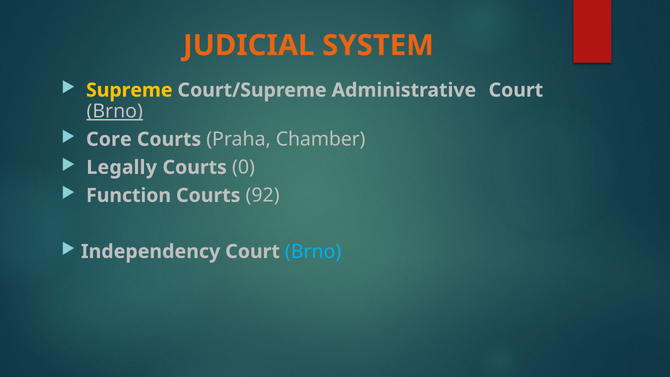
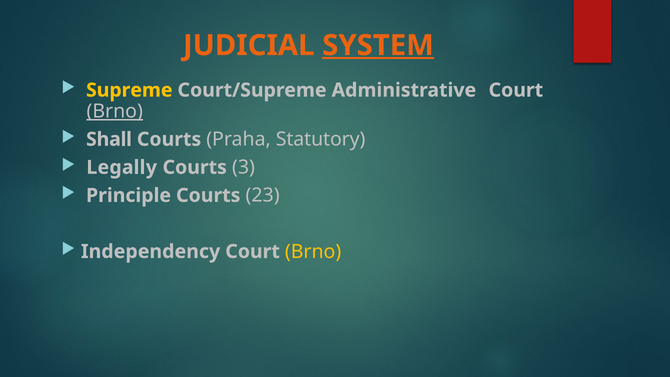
SYSTEM underline: none -> present
Core: Core -> Shall
Chamber: Chamber -> Statutory
0: 0 -> 3
Function: Function -> Principle
92: 92 -> 23
Brno at (313, 251) colour: light blue -> yellow
